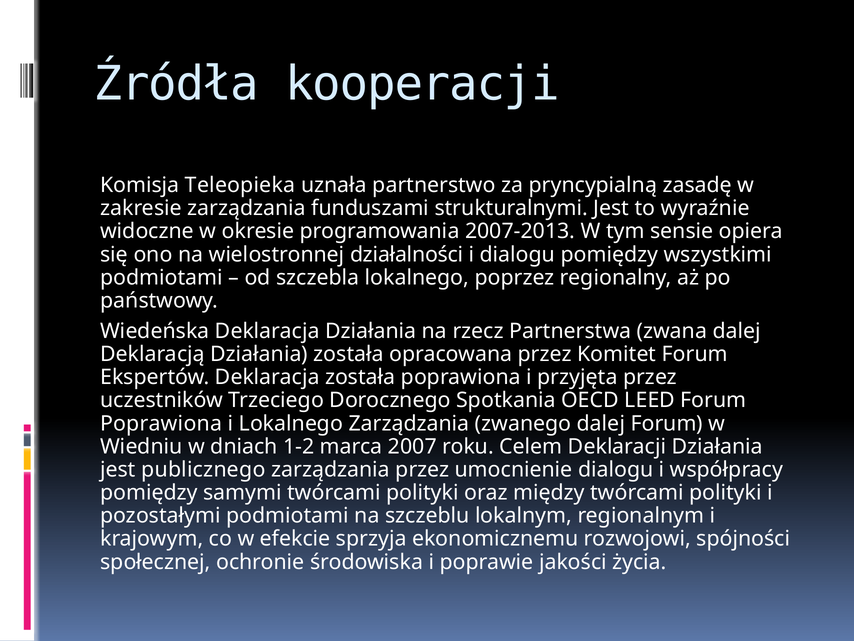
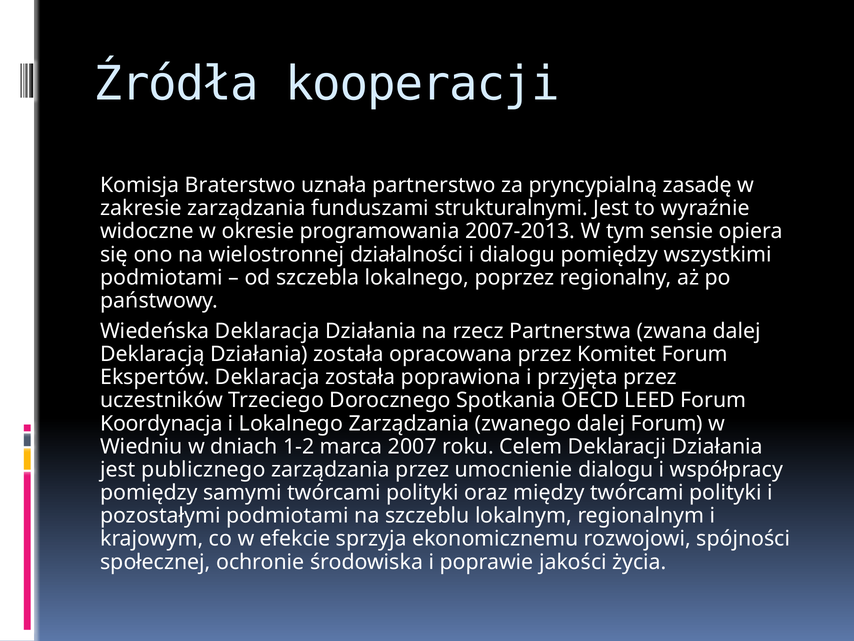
Teleopieka: Teleopieka -> Braterstwo
Poprawiona at (161, 423): Poprawiona -> Koordynacja
